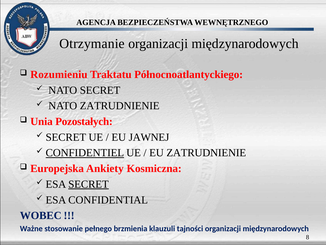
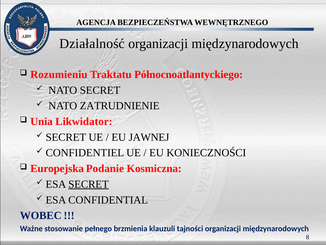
Otrzymanie: Otrzymanie -> Działalność
Pozostałych: Pozostałych -> Likwidator
CONFIDENTIEL underline: present -> none
EU ZATRUDNIENIE: ZATRUDNIENIE -> KONIECZNOŚCI
Ankiety: Ankiety -> Podanie
